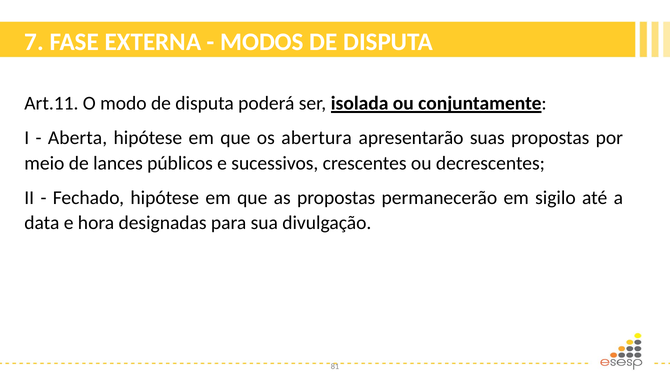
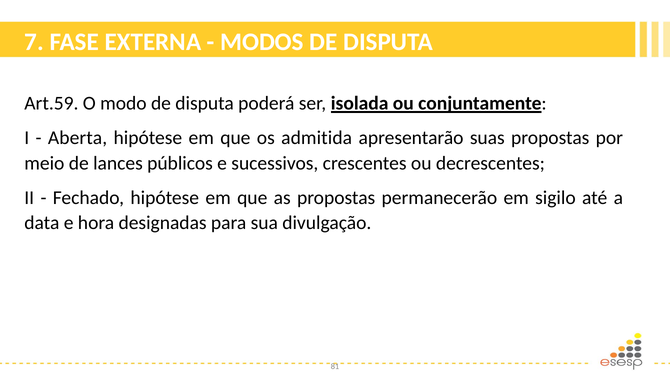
Art.11: Art.11 -> Art.59
abertura: abertura -> admitida
